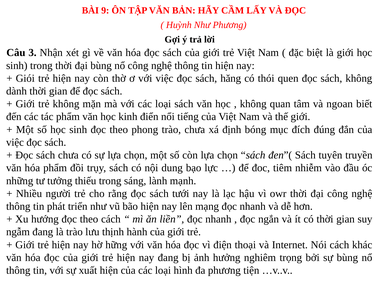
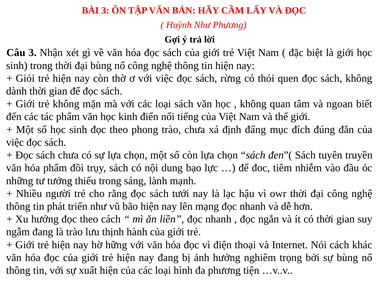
BÀI 9: 9 -> 3
hăng: hăng -> rừng
bóng: bóng -> đấng
